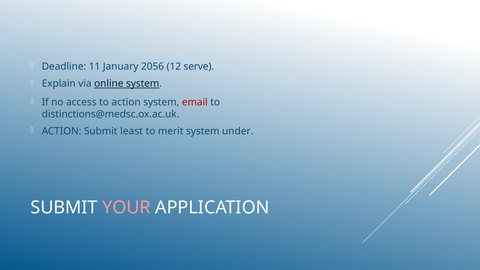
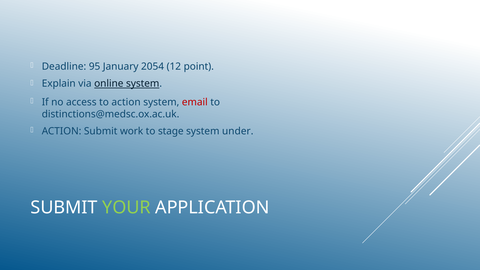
11: 11 -> 95
2056: 2056 -> 2054
serve: serve -> point
least: least -> work
merit: merit -> stage
YOUR colour: pink -> light green
